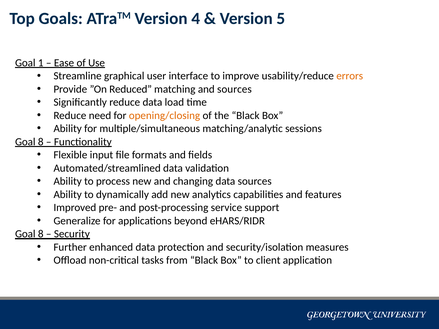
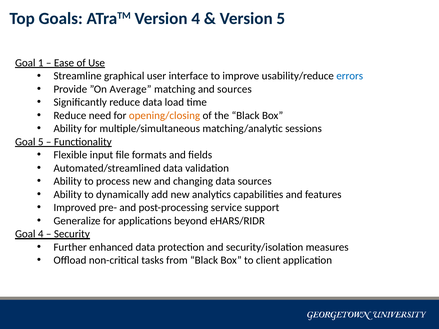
errors colour: orange -> blue
Reduced: Reduced -> Average
8 at (41, 142): 8 -> 5
8 at (41, 234): 8 -> 4
